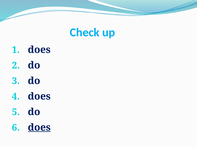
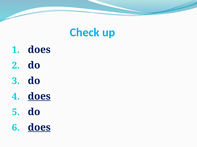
does at (39, 97) underline: none -> present
